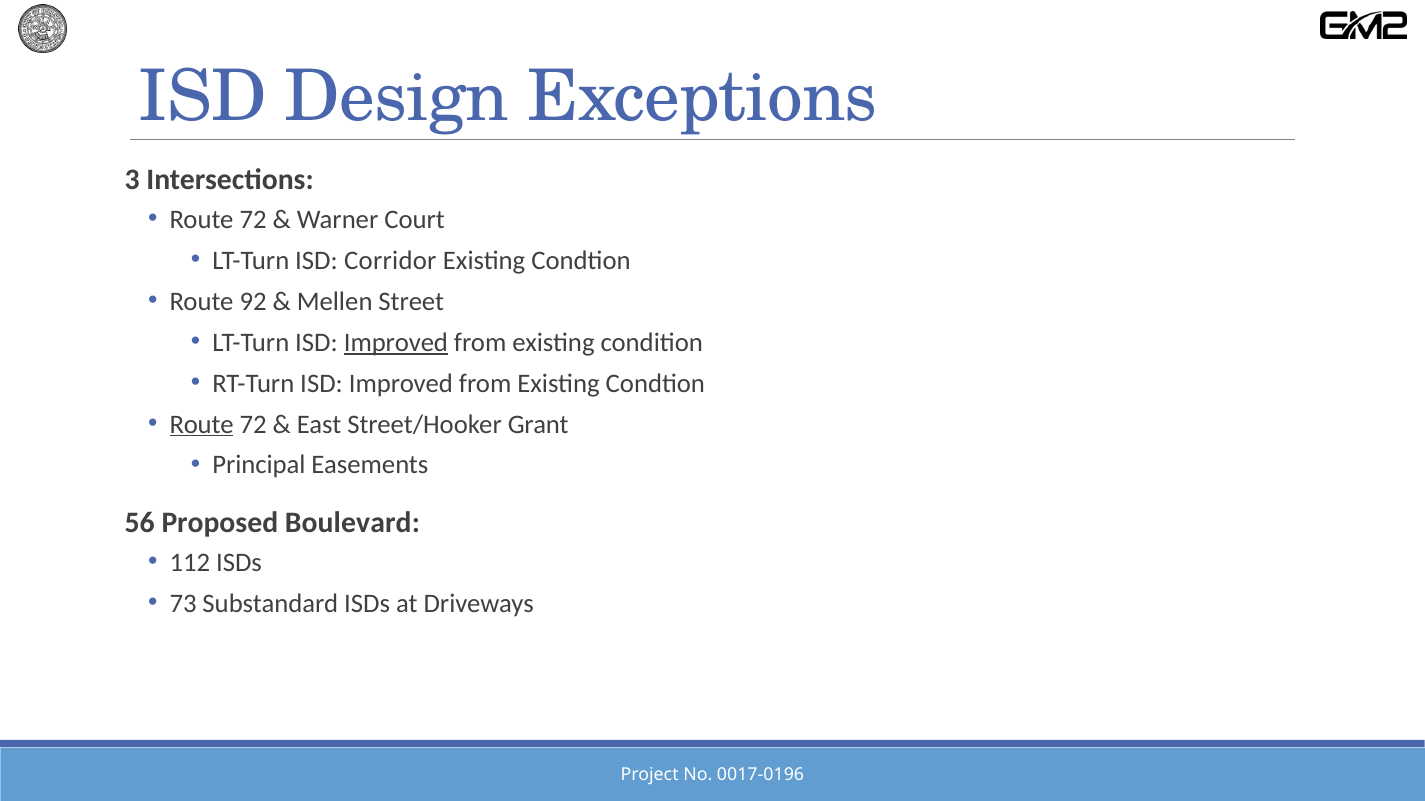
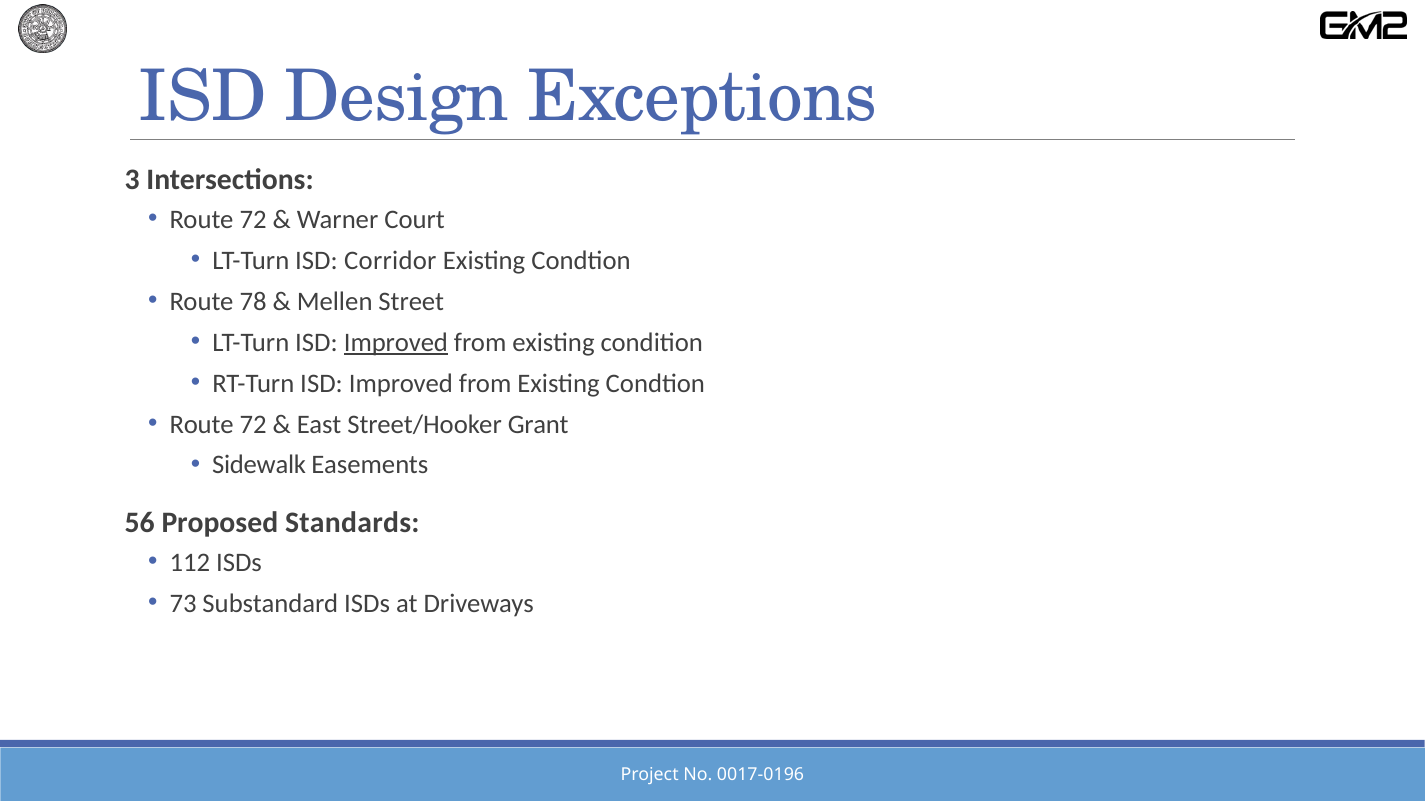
92: 92 -> 78
Route at (202, 424) underline: present -> none
Principal: Principal -> Sidewalk
Boulevard: Boulevard -> Standards
